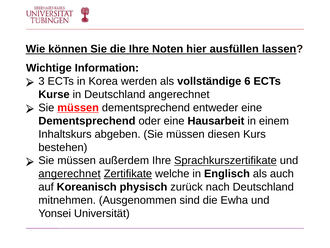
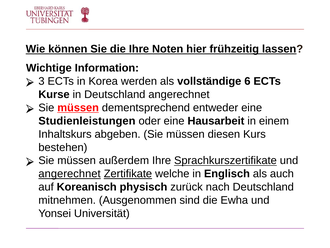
ausfüllen: ausfüllen -> frühzeitig
Dementsprechend at (87, 121): Dementsprechend -> Studienleistungen
